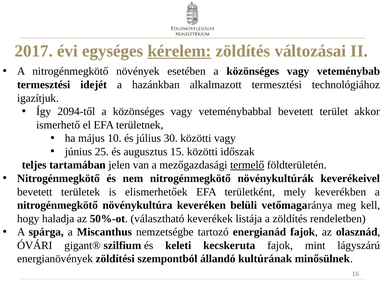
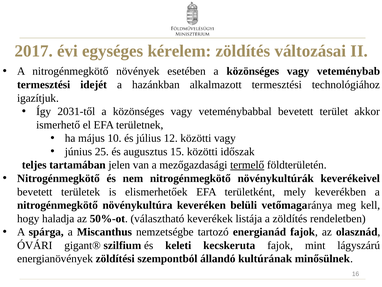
kérelem underline: present -> none
2094-től: 2094-től -> 2031-től
30: 30 -> 12
